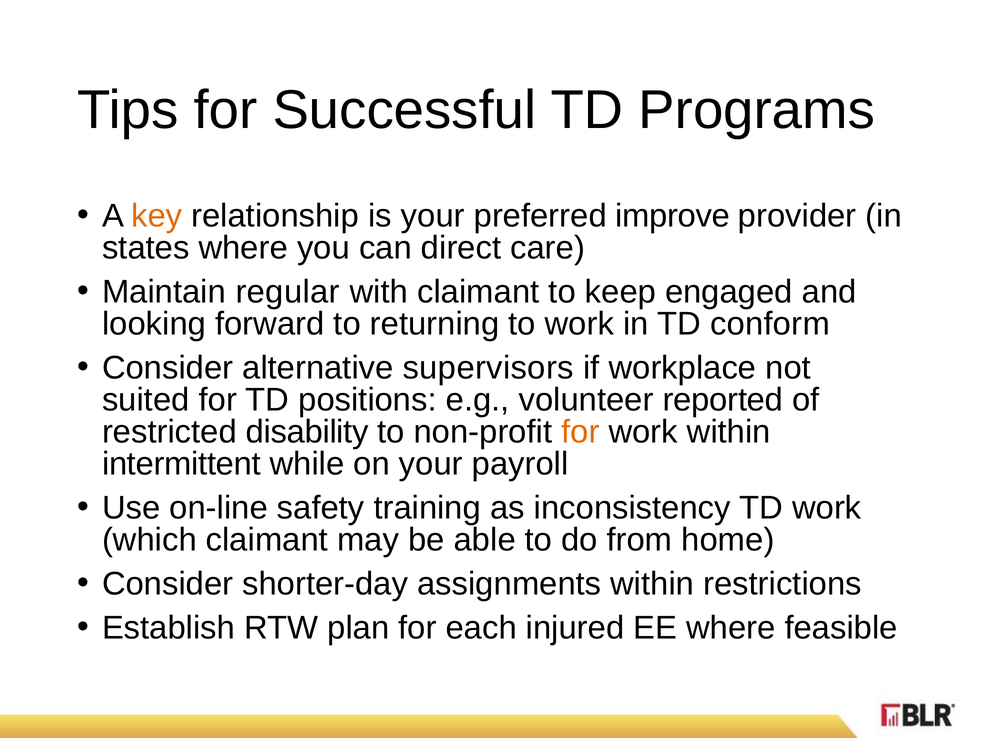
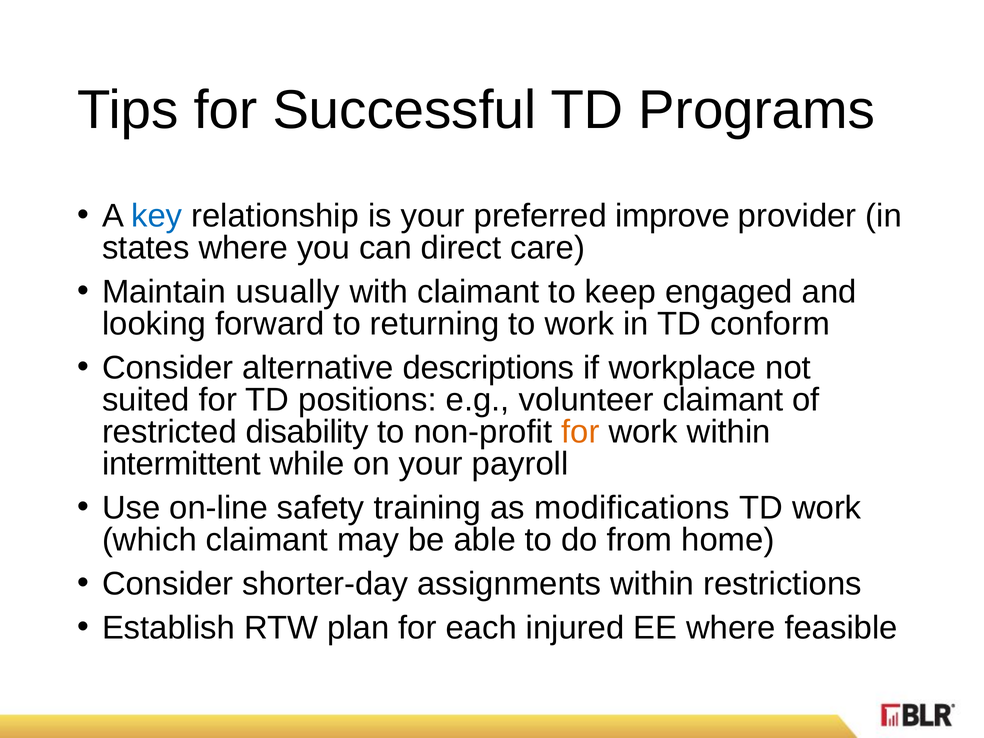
key colour: orange -> blue
regular: regular -> usually
supervisors: supervisors -> descriptions
volunteer reported: reported -> claimant
inconsistency: inconsistency -> modifications
